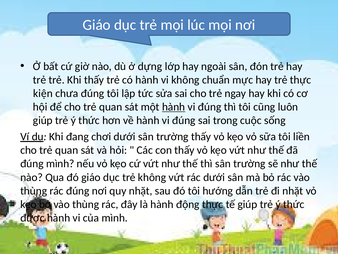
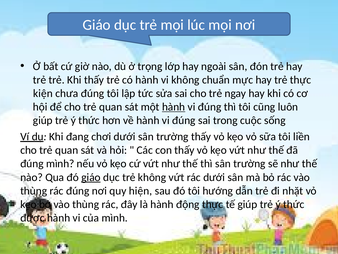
dựng: dựng -> trọng
giáo at (91, 177) underline: none -> present
quy nhặt: nhặt -> hiện
